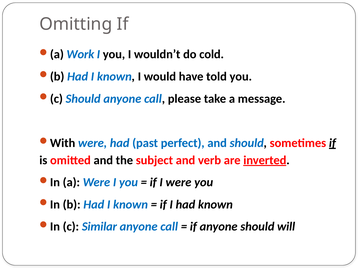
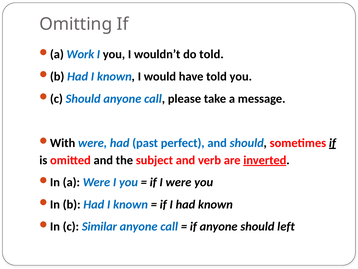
do cold: cold -> told
will: will -> left
